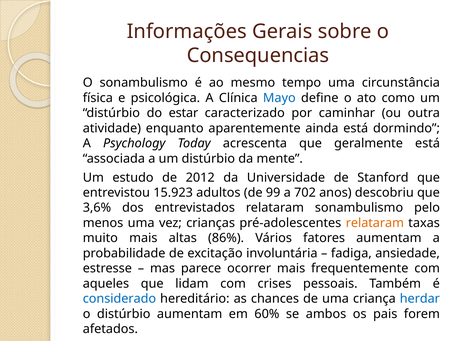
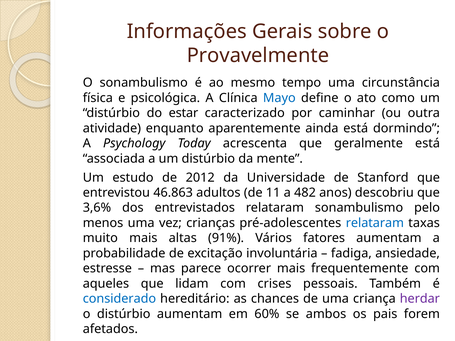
Consequencias: Consequencias -> Provavelmente
15.923: 15.923 -> 46.863
99: 99 -> 11
702: 702 -> 482
relataram at (375, 223) colour: orange -> blue
86%: 86% -> 91%
herdar colour: blue -> purple
